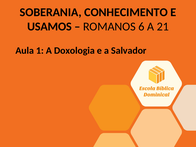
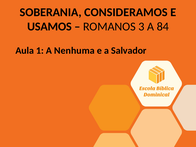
CONHECIMENTO: CONHECIMENTO -> CONSIDERAMOS
6: 6 -> 3
21: 21 -> 84
Doxologia: Doxologia -> Nenhuma
